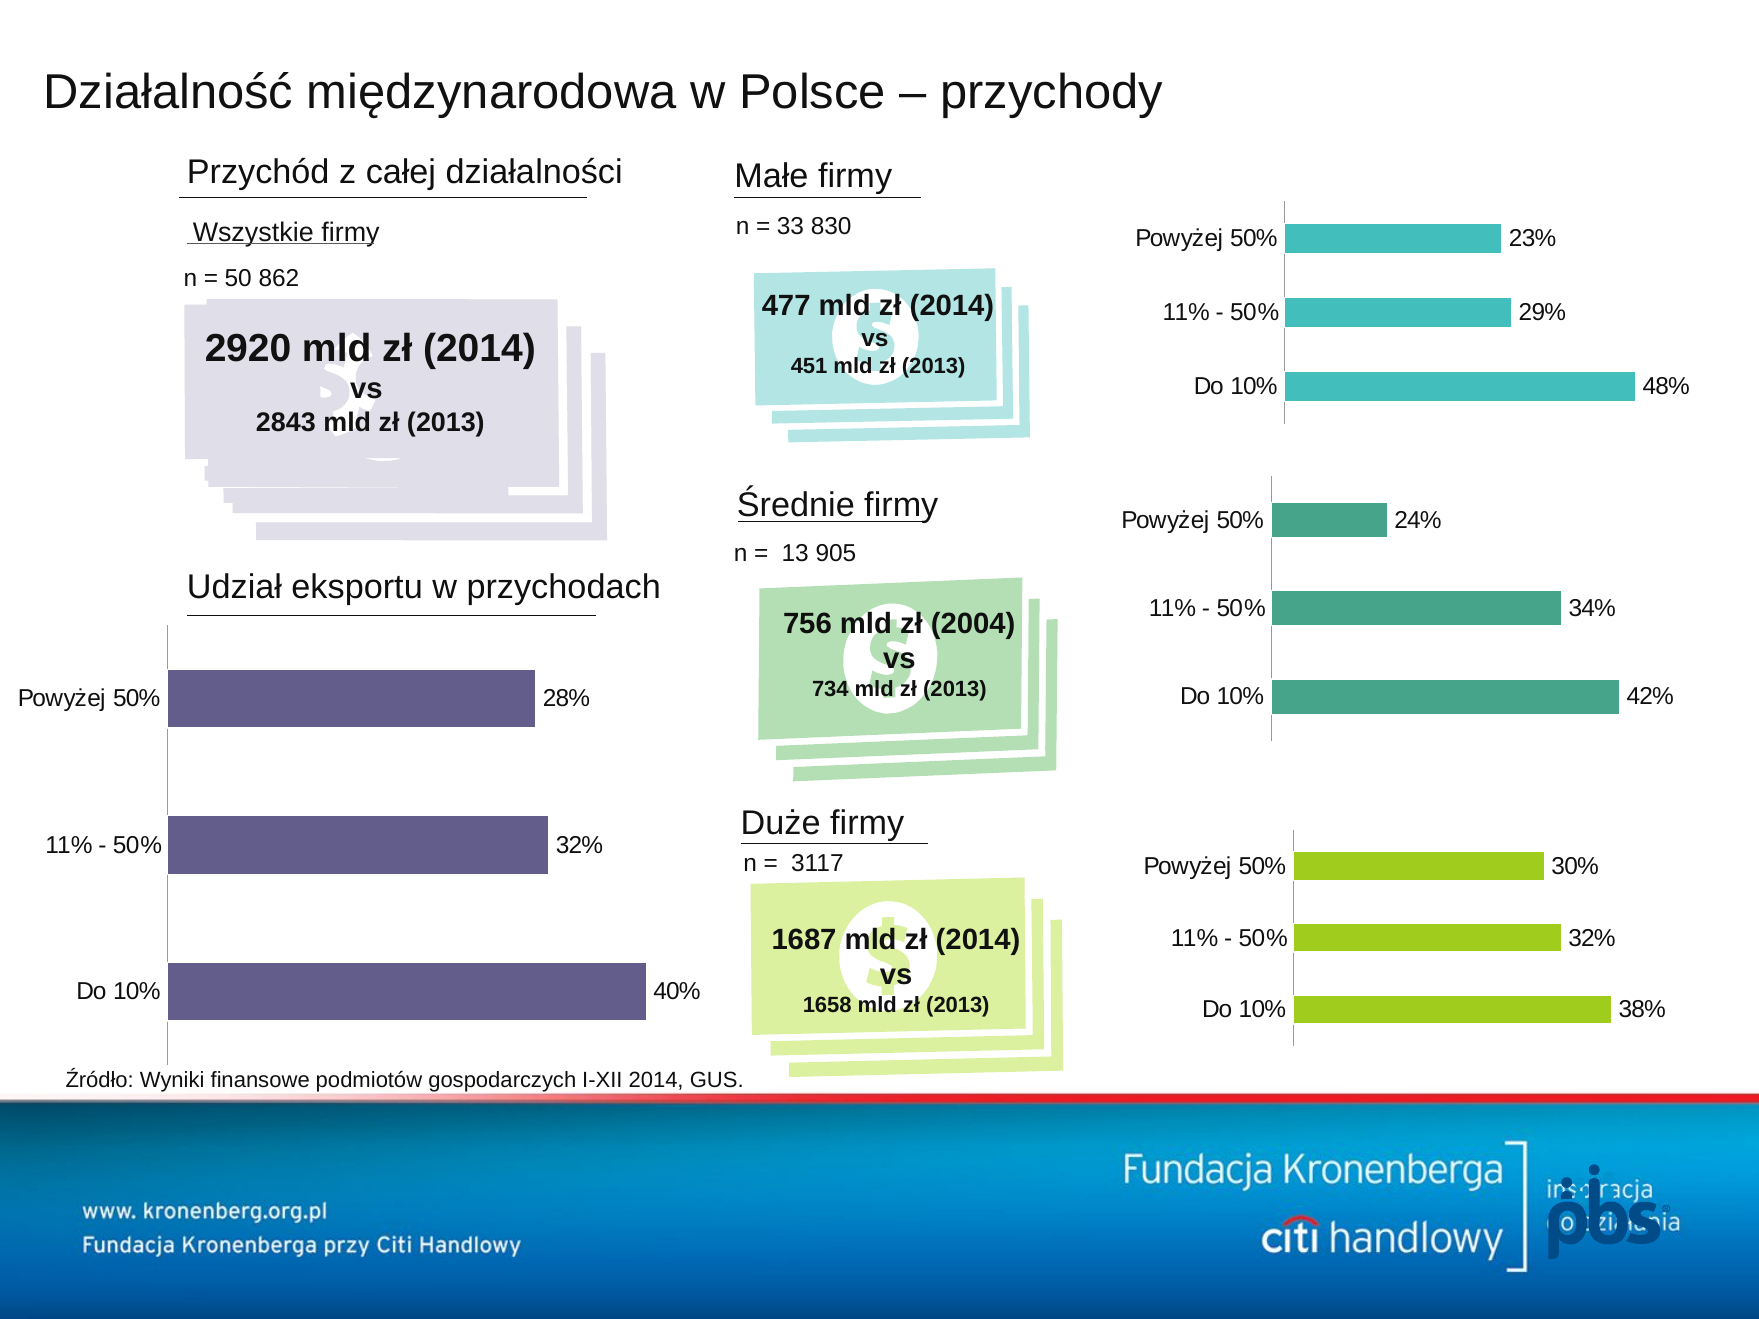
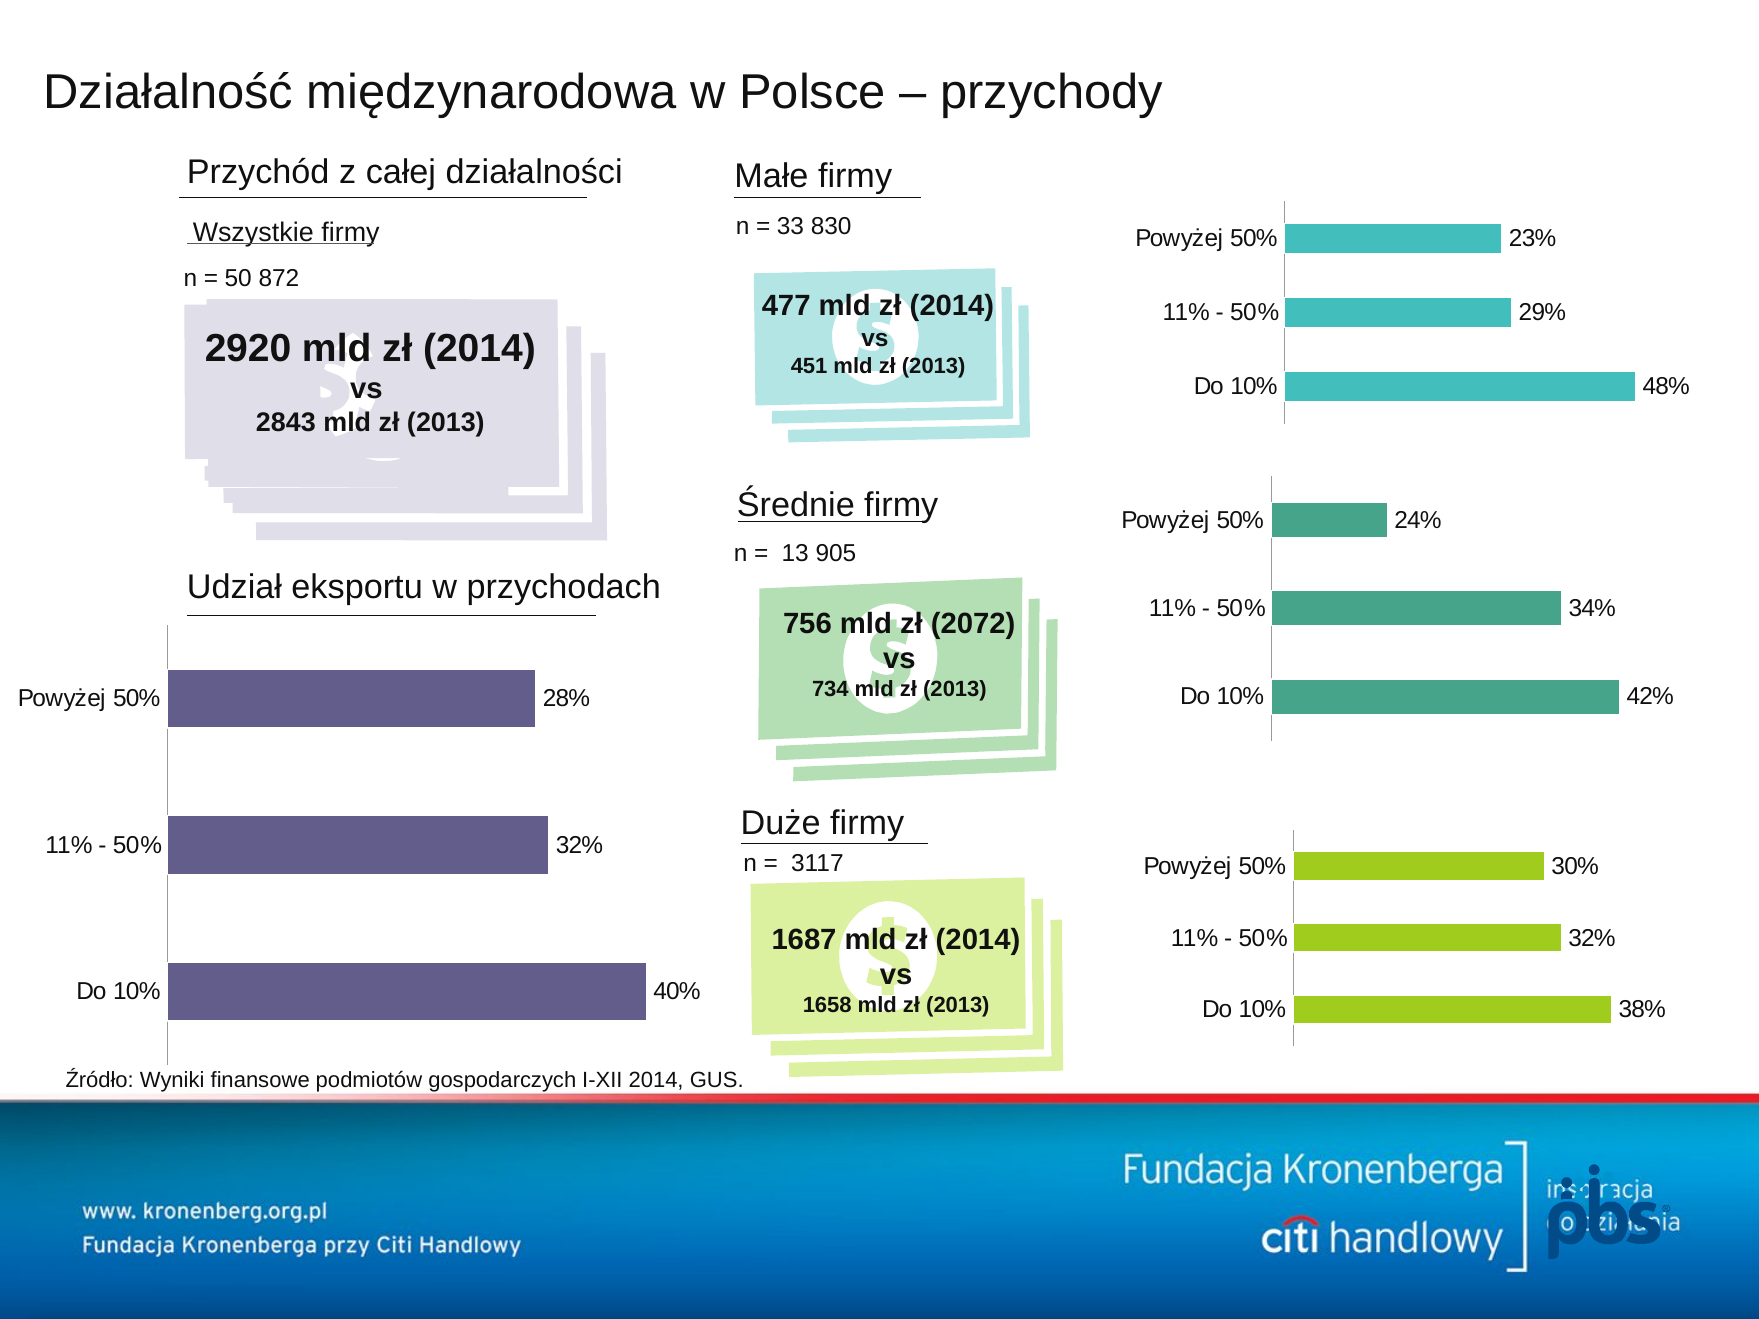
862: 862 -> 872
2004: 2004 -> 2072
